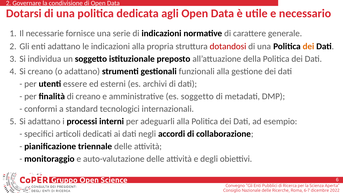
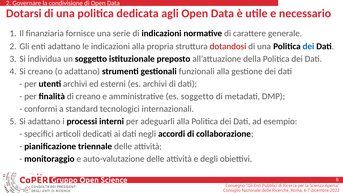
necessarie: necessarie -> finanziaria
dei at (308, 46) colour: orange -> blue
utenti essere: essere -> archivi
